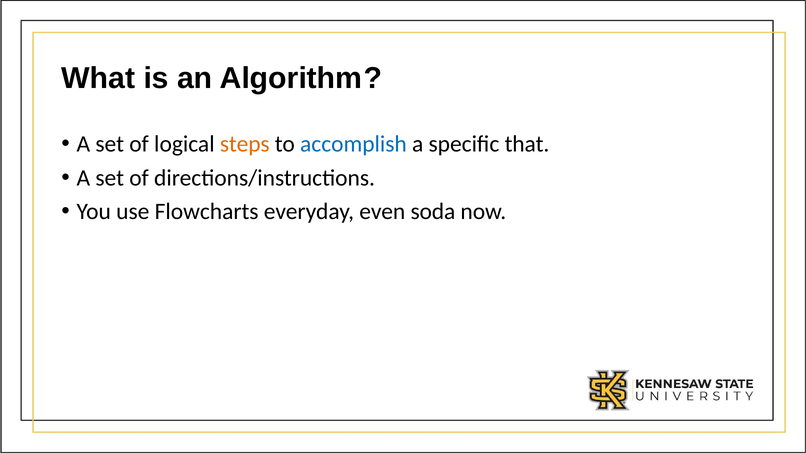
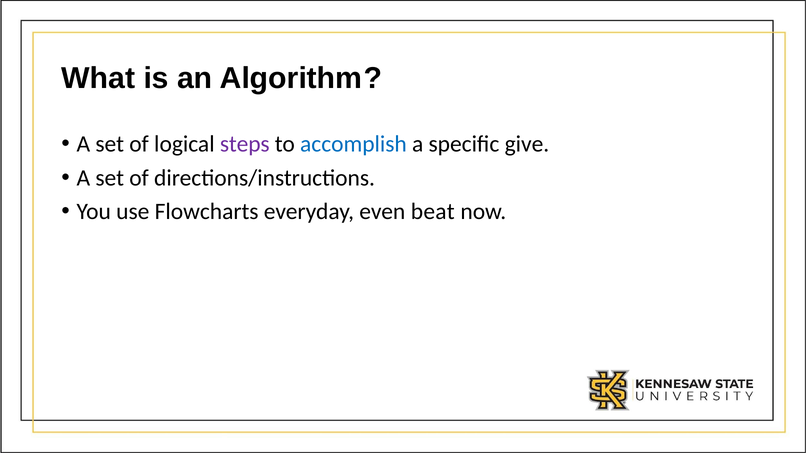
steps colour: orange -> purple
that: that -> give
soda: soda -> beat
